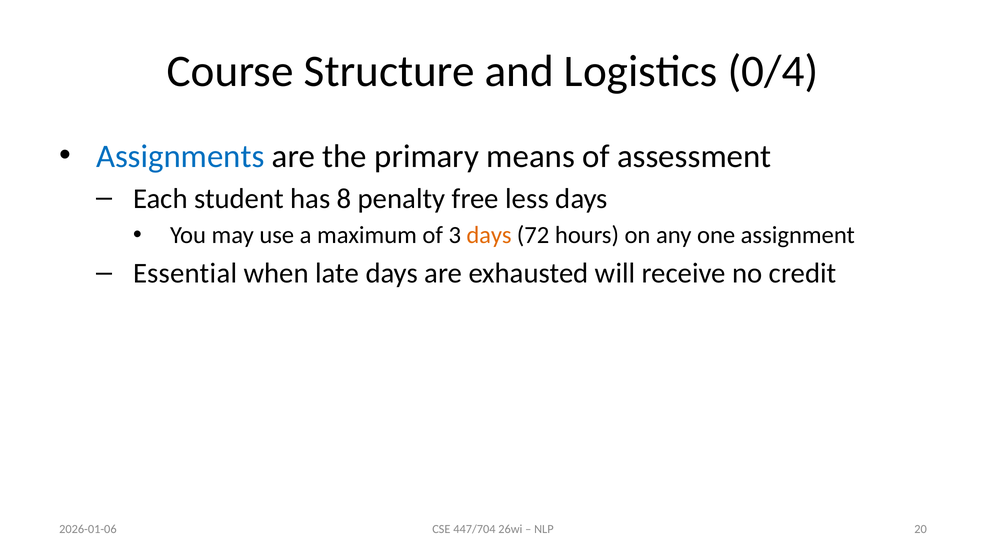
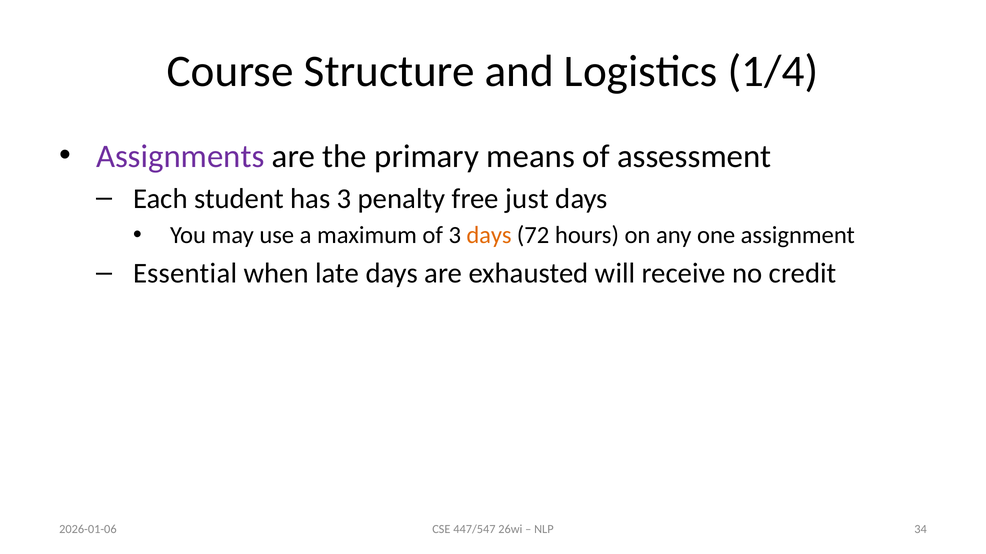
0/4: 0/4 -> 1/4
Assignments colour: blue -> purple
has 8: 8 -> 3
less: less -> just
447/704: 447/704 -> 447/547
20: 20 -> 34
